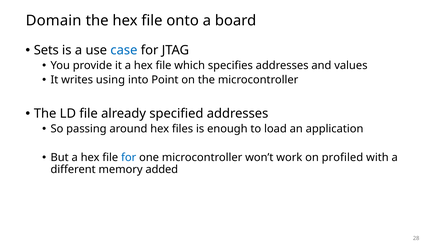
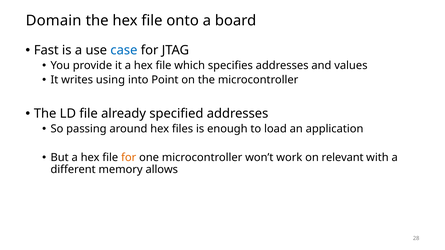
Sets: Sets -> Fast
for at (129, 158) colour: blue -> orange
profiled: profiled -> relevant
added: added -> allows
